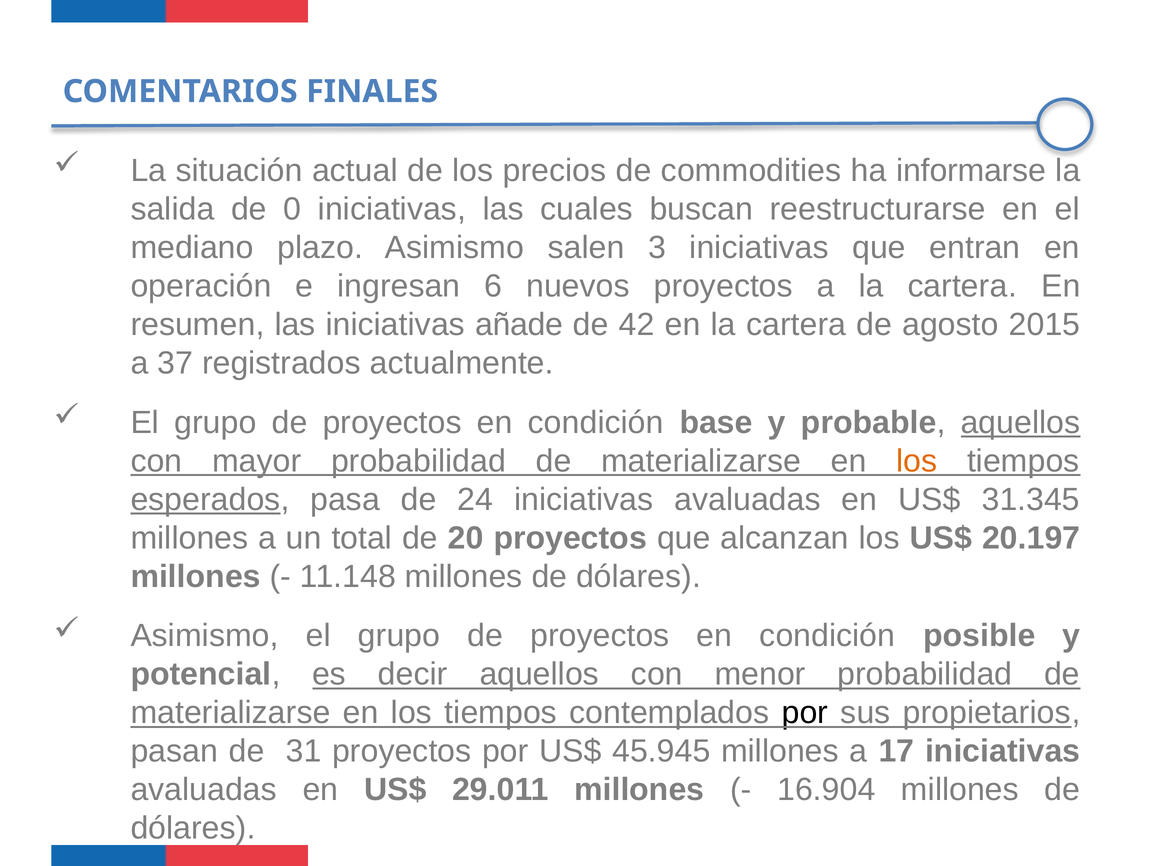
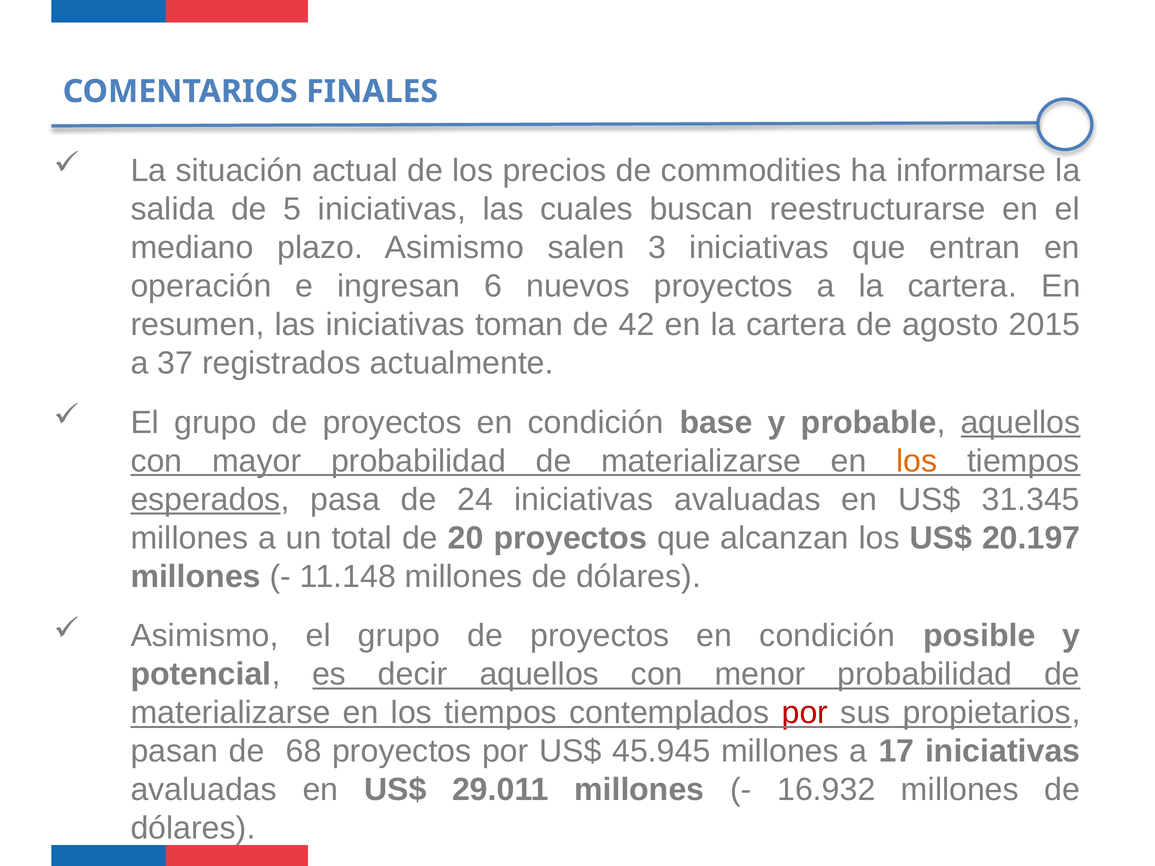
0: 0 -> 5
añade: añade -> toman
por at (805, 713) colour: black -> red
31: 31 -> 68
16.904: 16.904 -> 16.932
